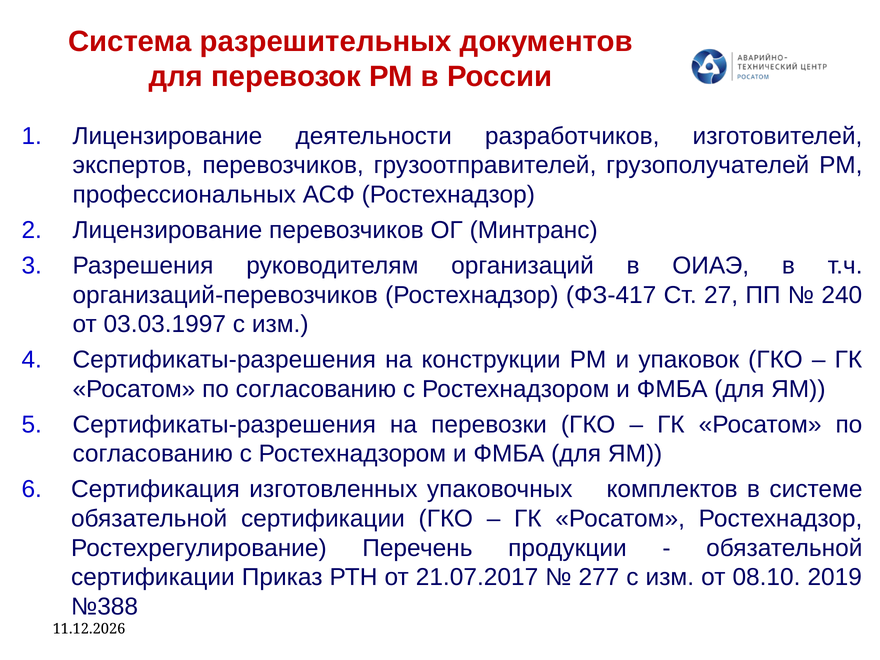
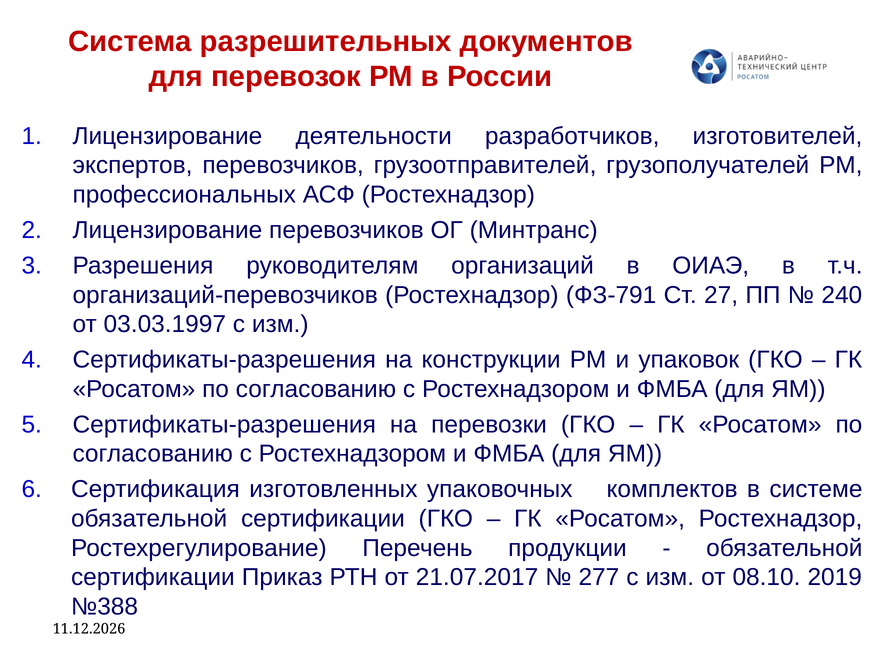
ФЗ-417: ФЗ-417 -> ФЗ-791
